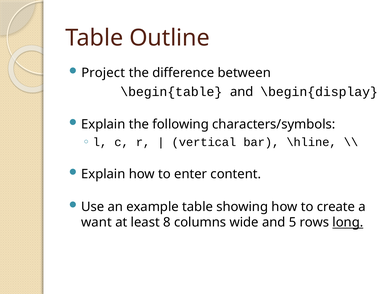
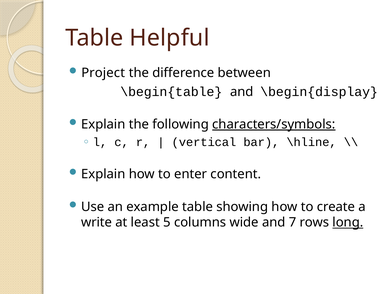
Outline: Outline -> Helpful
characters/symbols underline: none -> present
want: want -> write
8: 8 -> 5
5: 5 -> 7
